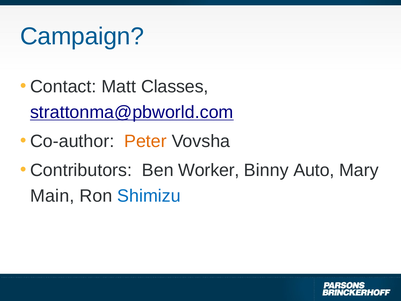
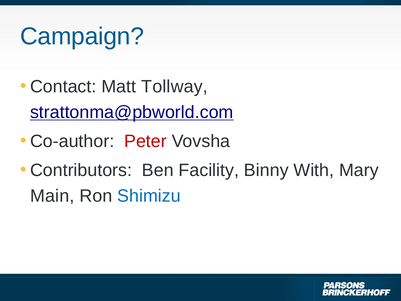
Classes: Classes -> Tollway
Peter colour: orange -> red
Worker: Worker -> Facility
Auto: Auto -> With
